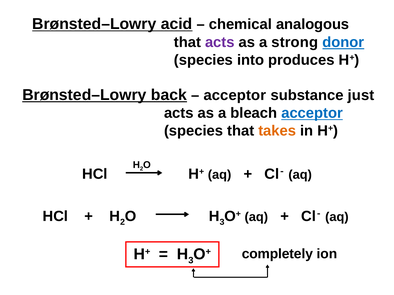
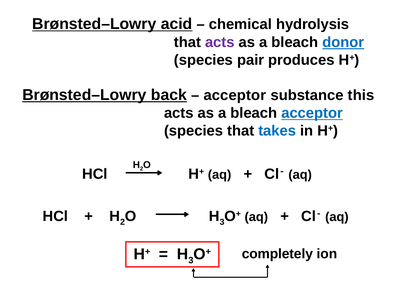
analogous: analogous -> hydrolysis
strong at (295, 42): strong -> bleach
into: into -> pair
just: just -> this
takes colour: orange -> blue
